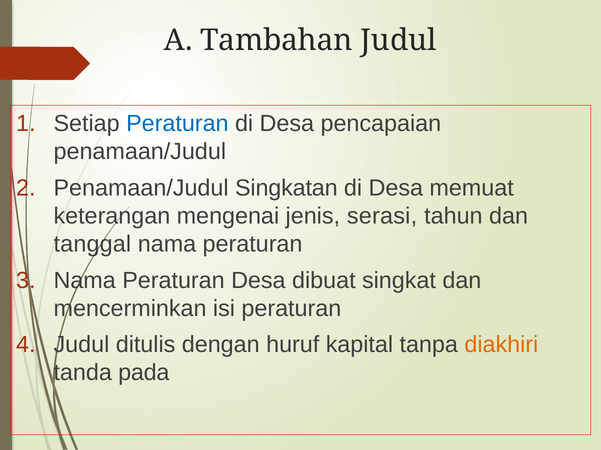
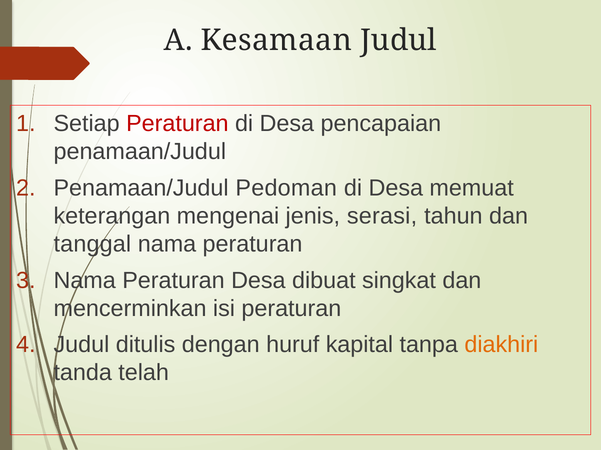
Tambahan: Tambahan -> Kesamaan
Peraturan at (177, 124) colour: blue -> red
Singkatan: Singkatan -> Pedoman
pada: pada -> telah
